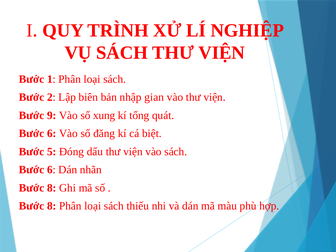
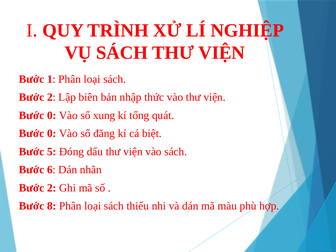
gian: gian -> thức
9 at (52, 115): 9 -> 0
6 at (52, 134): 6 -> 0
8 at (52, 188): 8 -> 2
